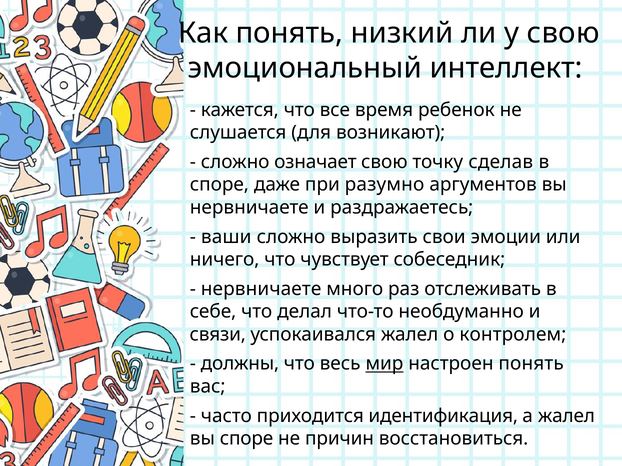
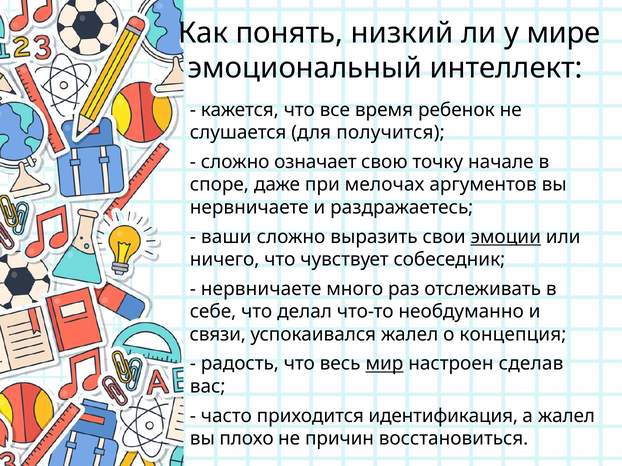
у свою: свою -> мире
возникают: возникают -> получится
сделав: сделав -> начале
разумно: разумно -> мелочах
эмоции underline: none -> present
контролем: контролем -> концепция
должны: должны -> радость
настроен понять: понять -> сделав
вы споре: споре -> плохо
